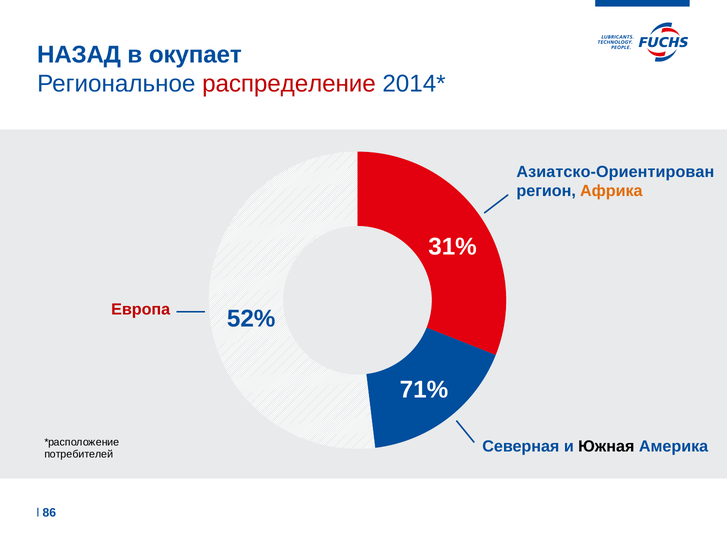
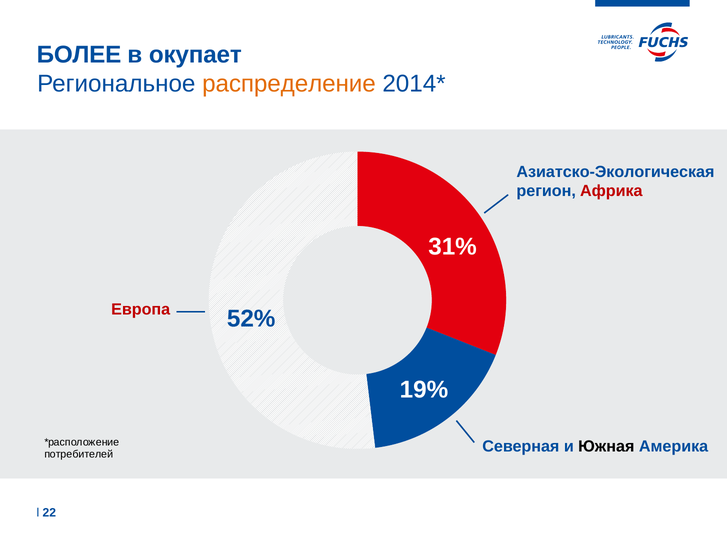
НАЗАД: НАЗАД -> БОЛЕЕ
распределение colour: red -> orange
Азиатско-Ориентирован: Азиатско-Ориентирован -> Азиатско-Экологическая
Африка colour: orange -> red
71%: 71% -> 19%
86: 86 -> 22
